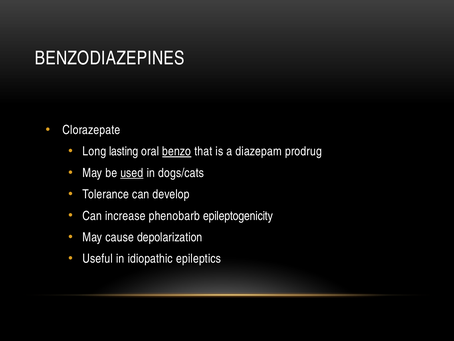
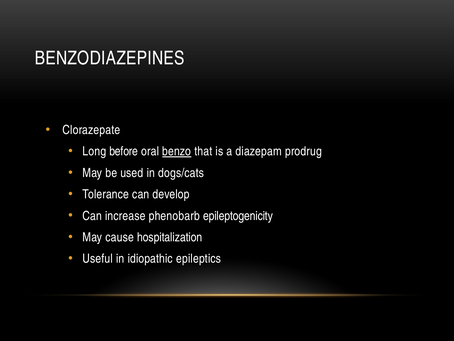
lasting: lasting -> before
used underline: present -> none
depolarization: depolarization -> hospitalization
